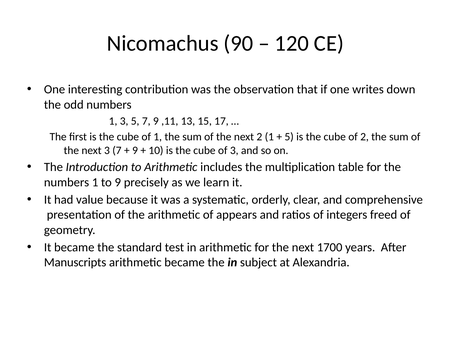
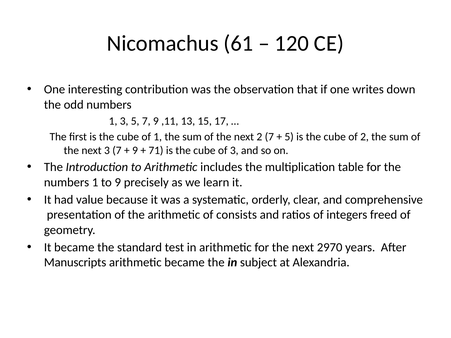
90: 90 -> 61
2 1: 1 -> 7
10: 10 -> 71
appears: appears -> consists
1700: 1700 -> 2970
